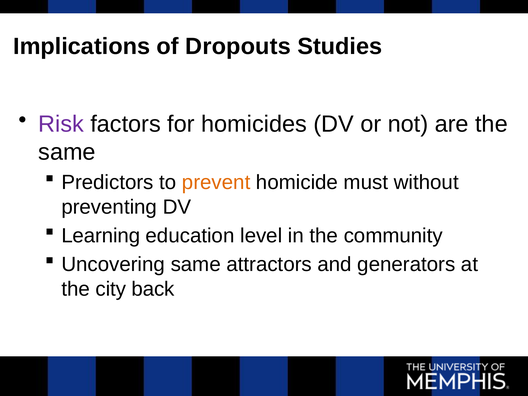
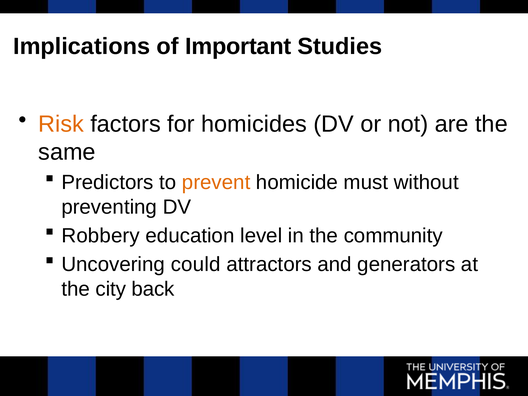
Dropouts: Dropouts -> Important
Risk colour: purple -> orange
Learning: Learning -> Robbery
Uncovering same: same -> could
